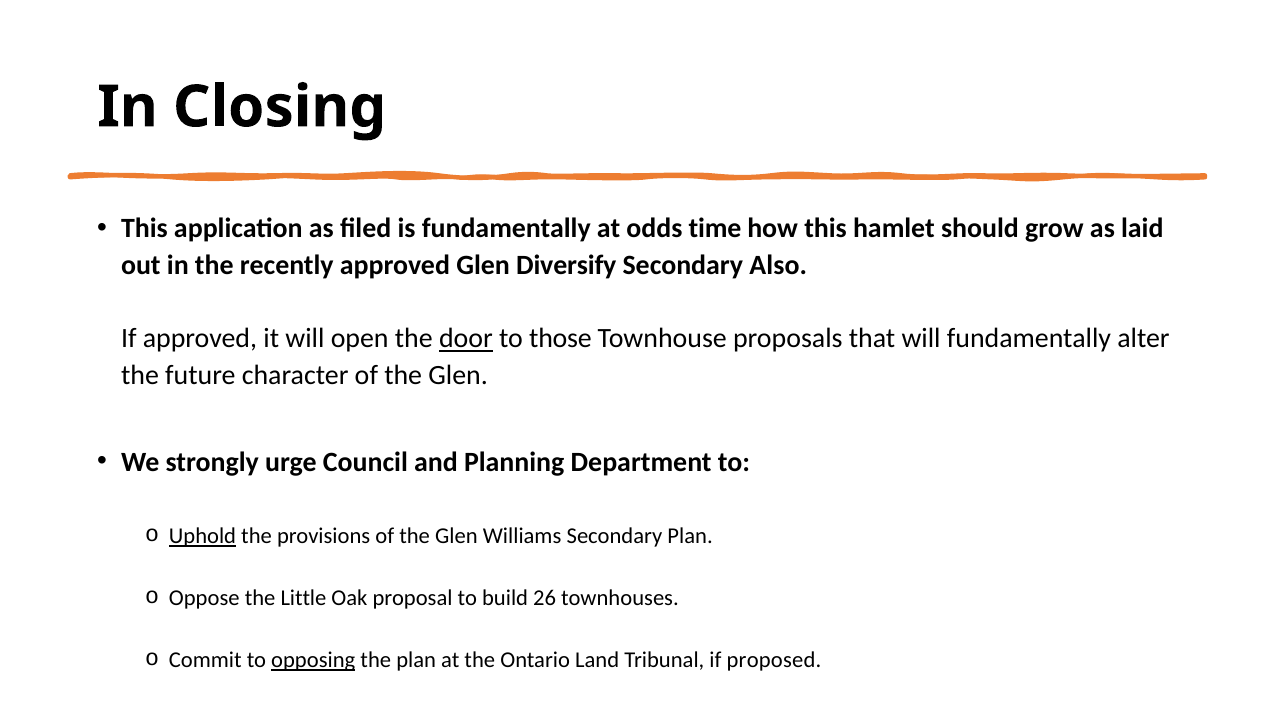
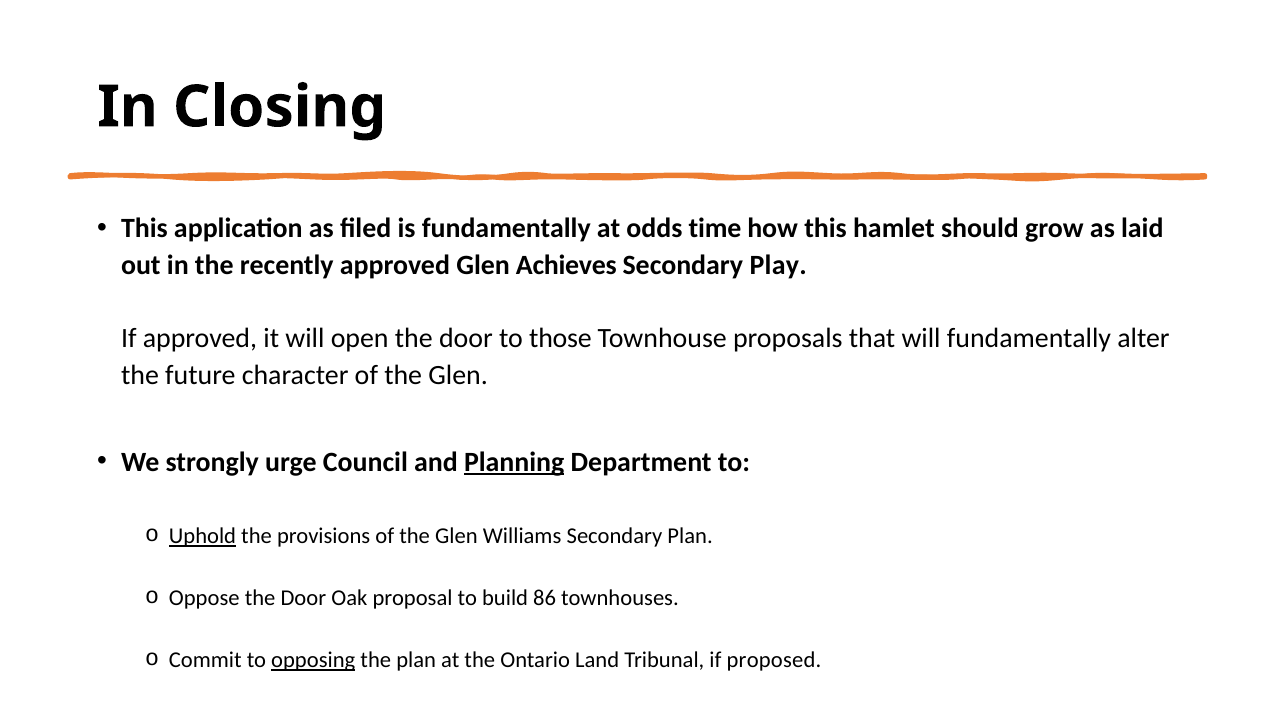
Diversify: Diversify -> Achieves
Also: Also -> Play
door at (466, 339) underline: present -> none
Planning underline: none -> present
Oppose the Little: Little -> Door
26: 26 -> 86
